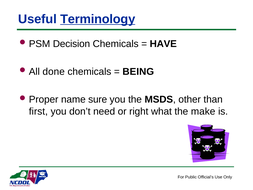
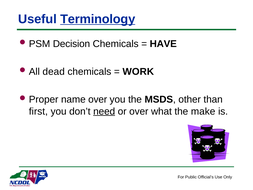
done: done -> dead
BEING: BEING -> WORK
name sure: sure -> over
need underline: none -> present
or right: right -> over
